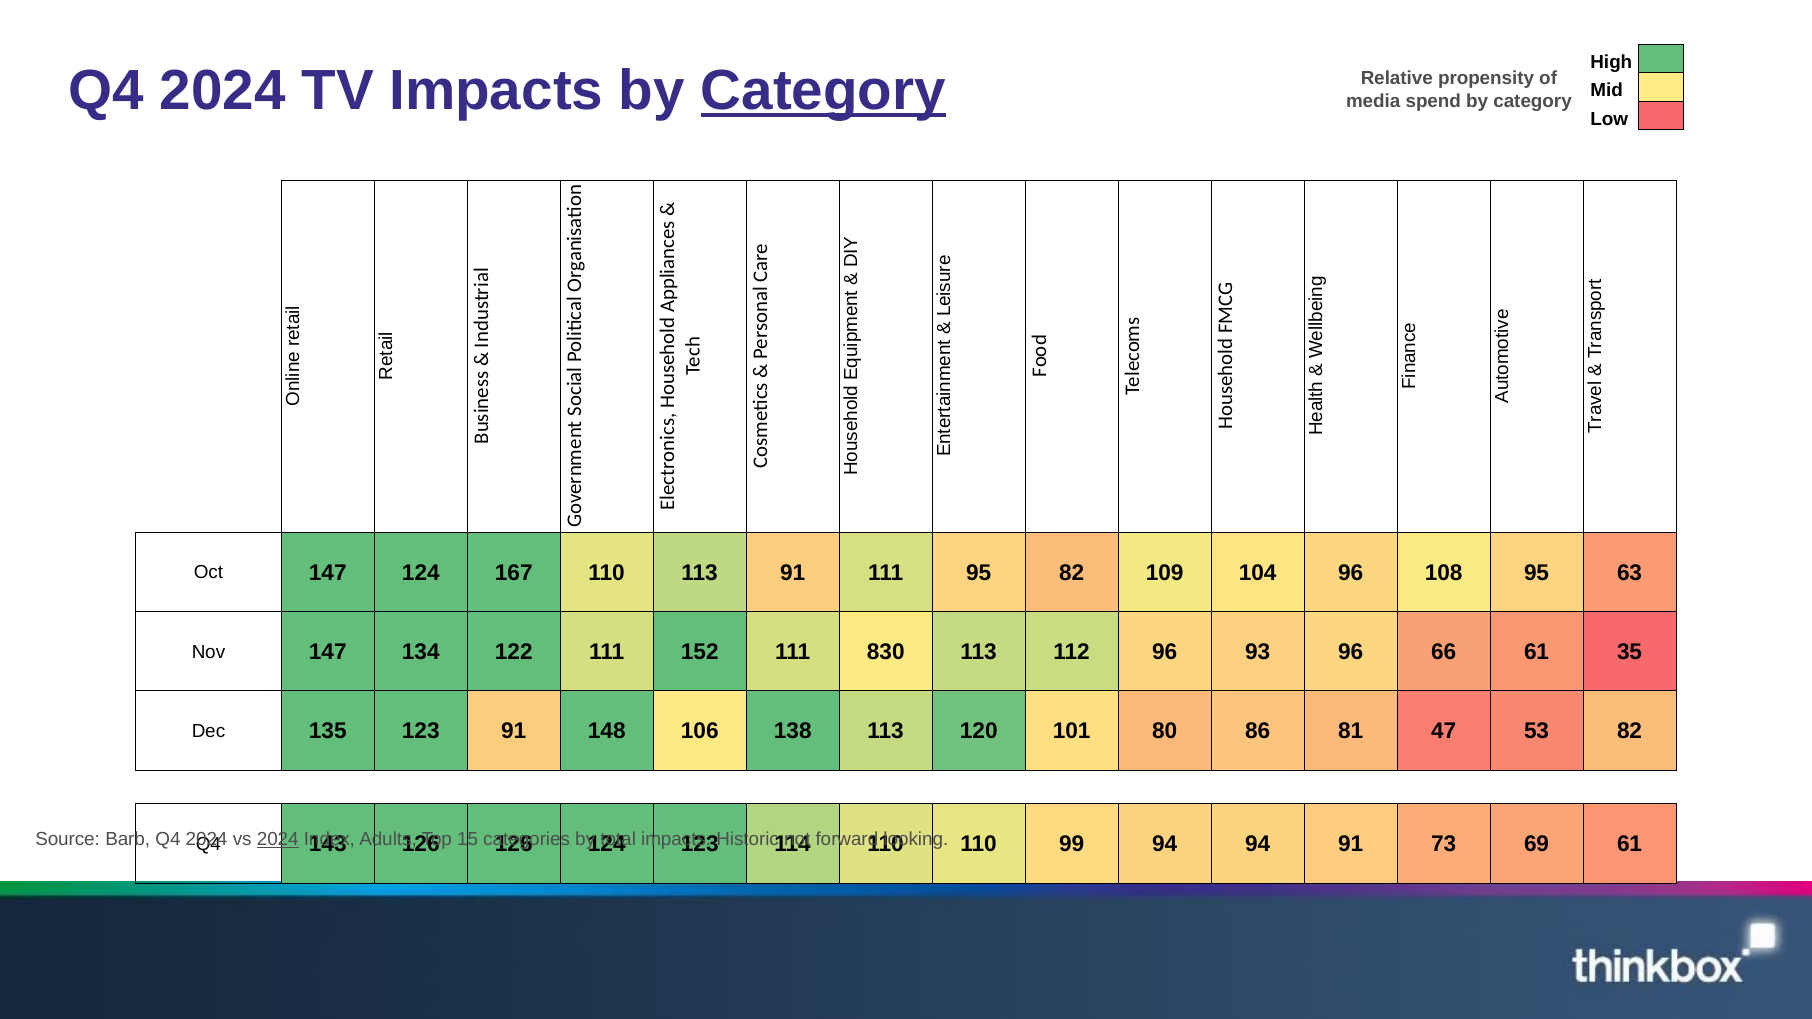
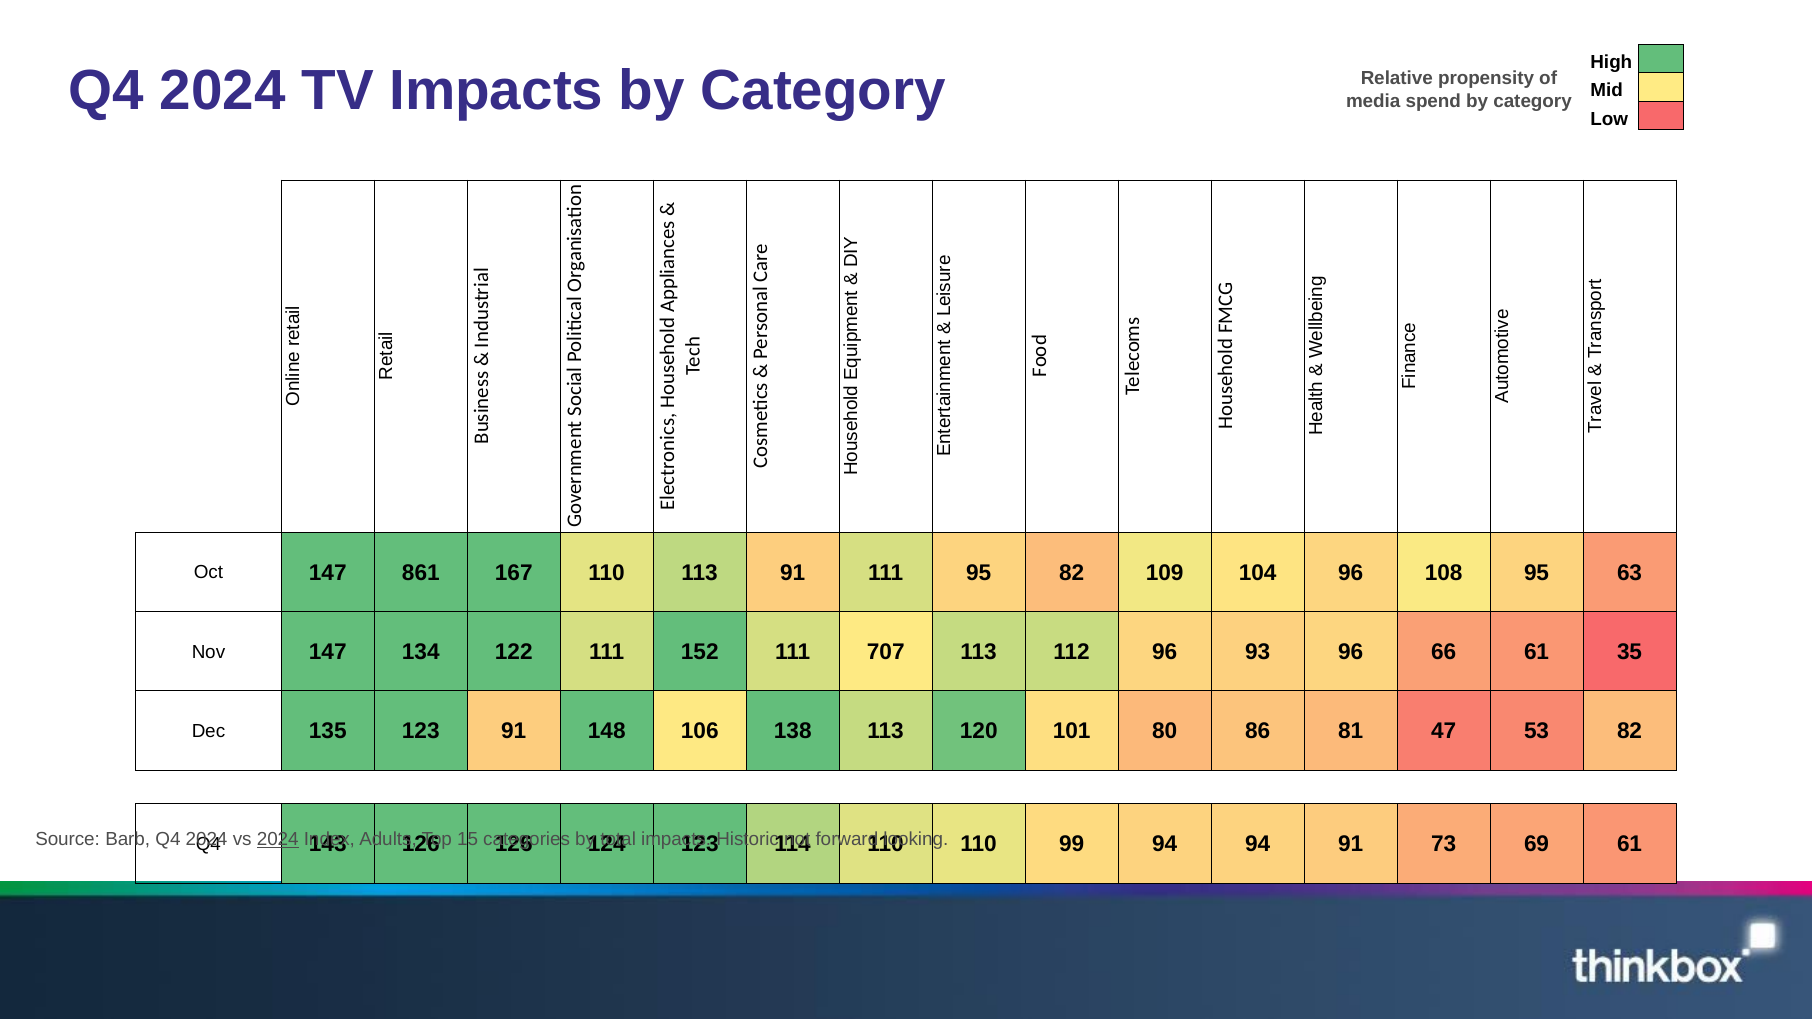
Category at (823, 91) underline: present -> none
147 124: 124 -> 861
830: 830 -> 707
